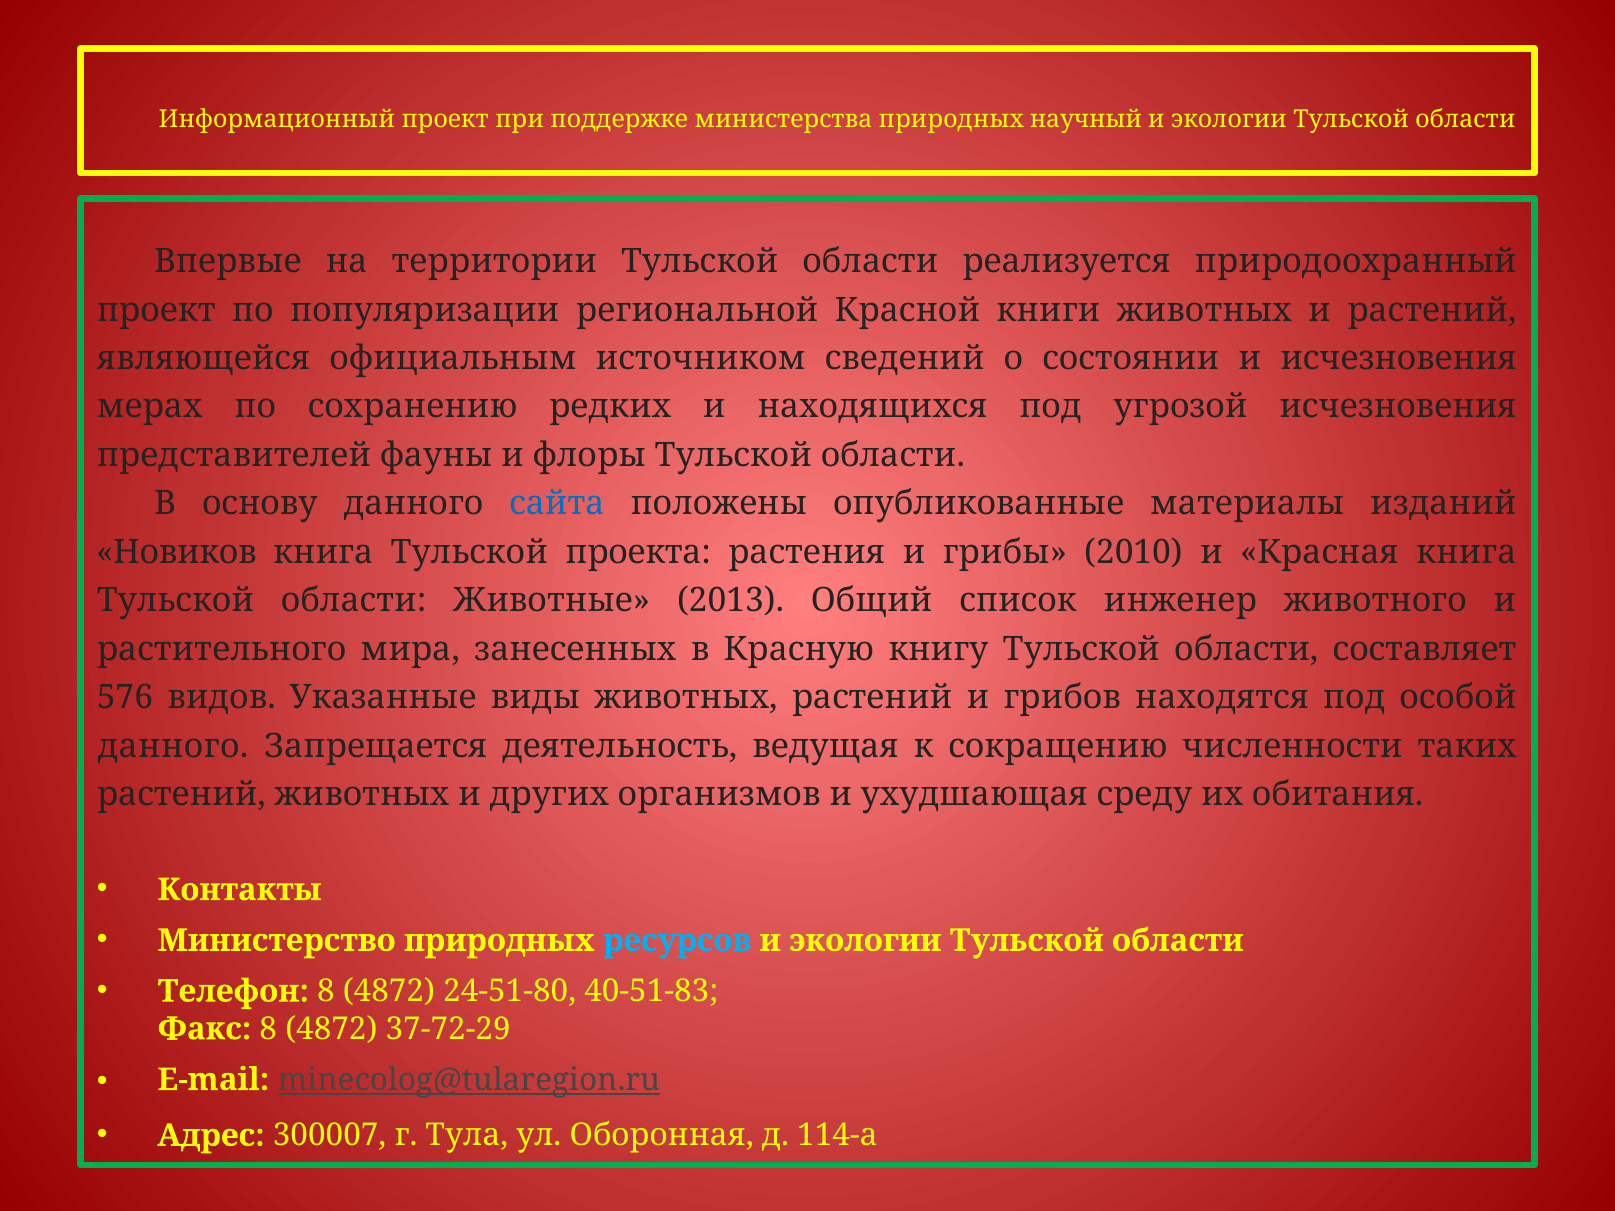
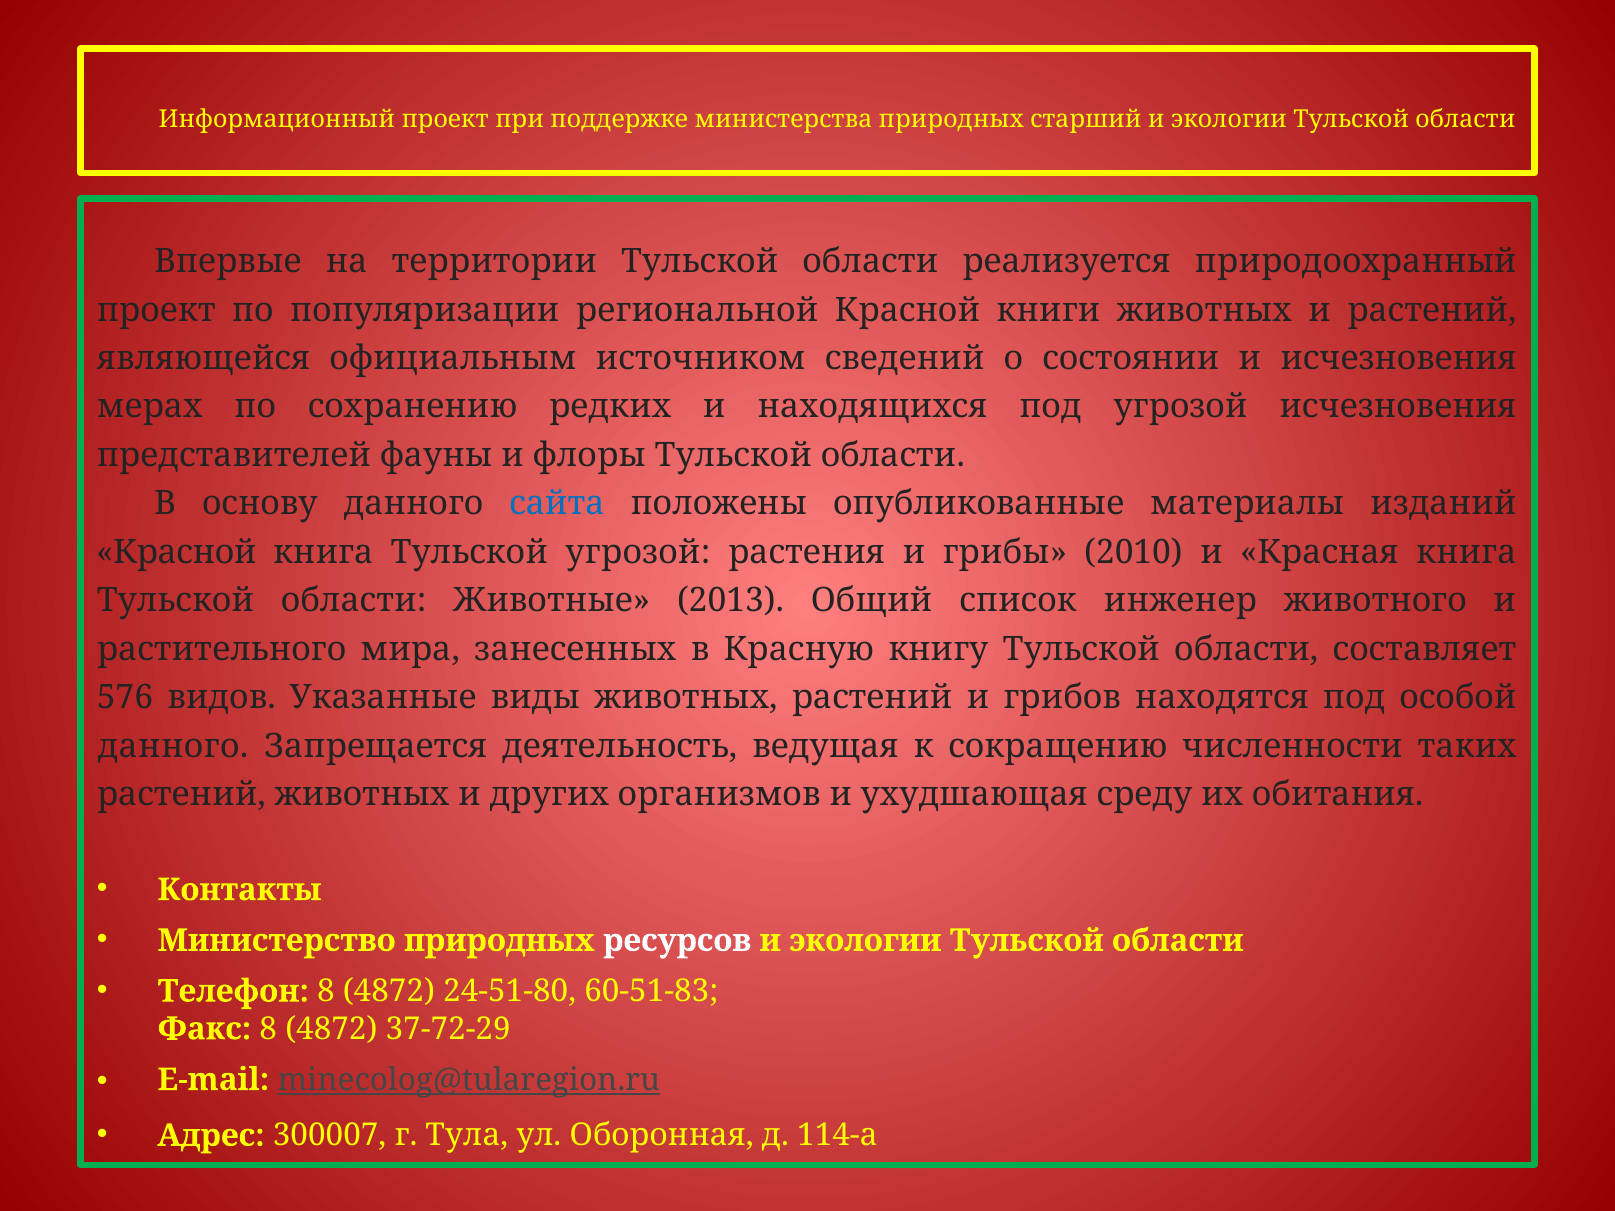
научный: научный -> старший
Новиков at (176, 552): Новиков -> Красной
Тульской проекта: проекта -> угрозой
ресурсов colour: light blue -> white
40-51-83: 40-51-83 -> 60-51-83
